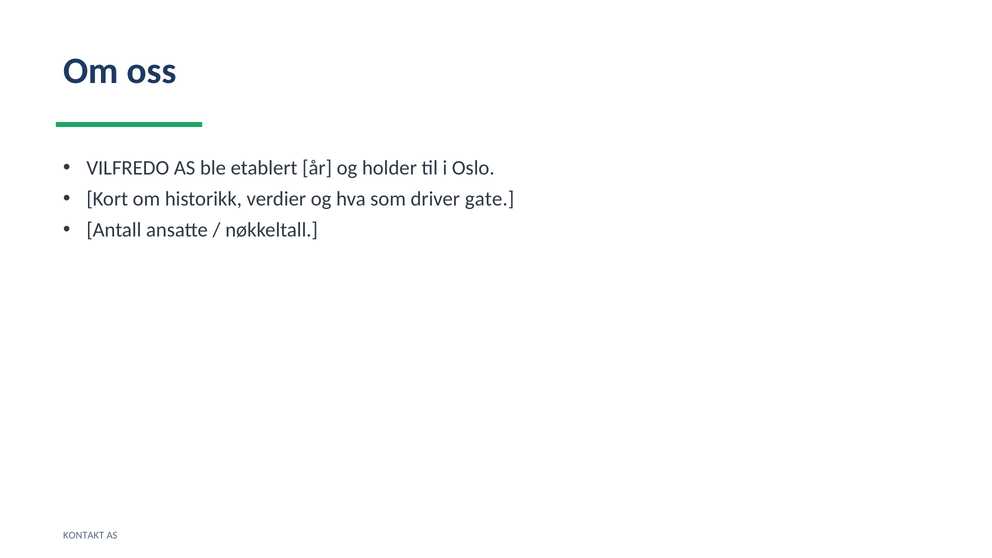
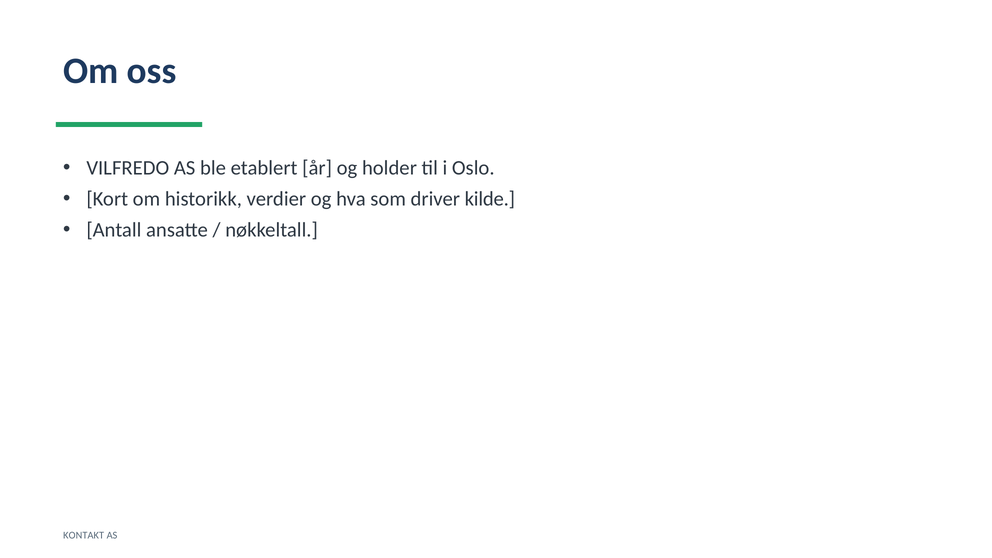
gate: gate -> kilde
